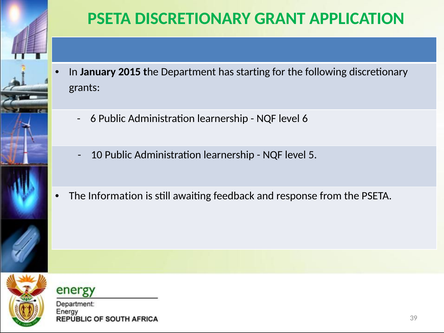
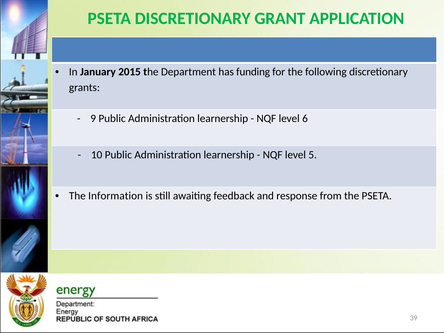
starting: starting -> funding
6 at (93, 119): 6 -> 9
